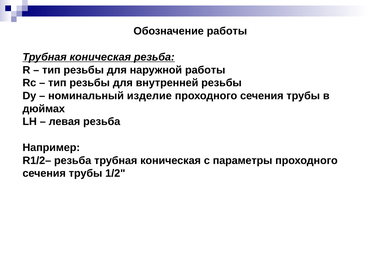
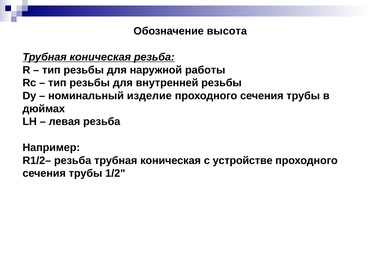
Обозначение работы: работы -> высота
параметры: параметры -> устройстве
